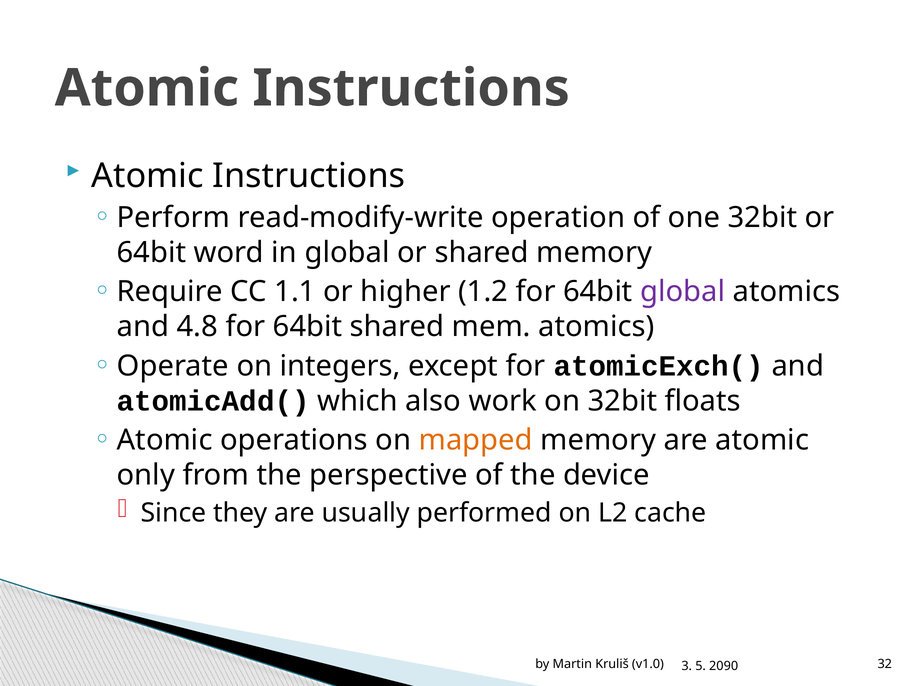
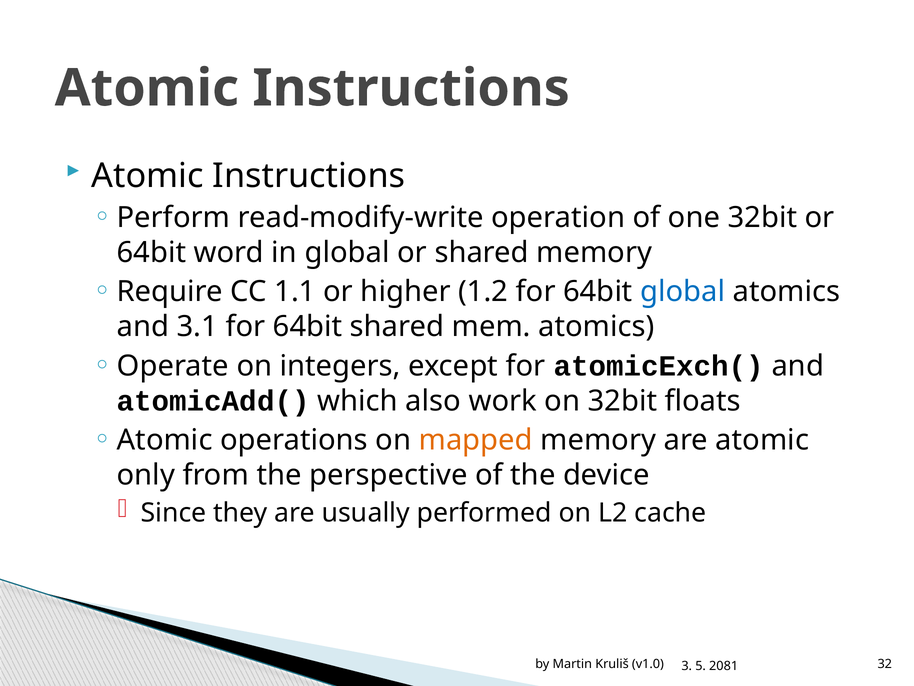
global at (683, 292) colour: purple -> blue
4.8: 4.8 -> 3.1
2090: 2090 -> 2081
